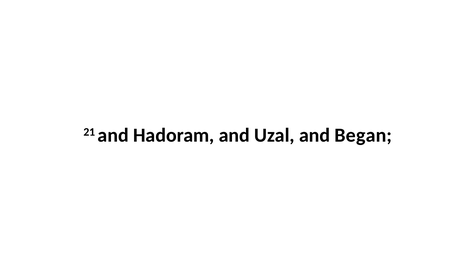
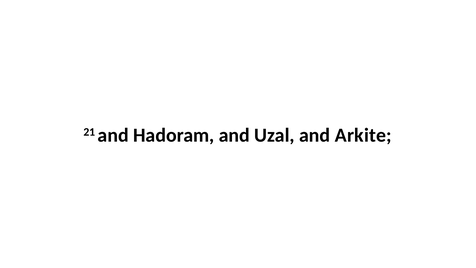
Began: Began -> Arkite
